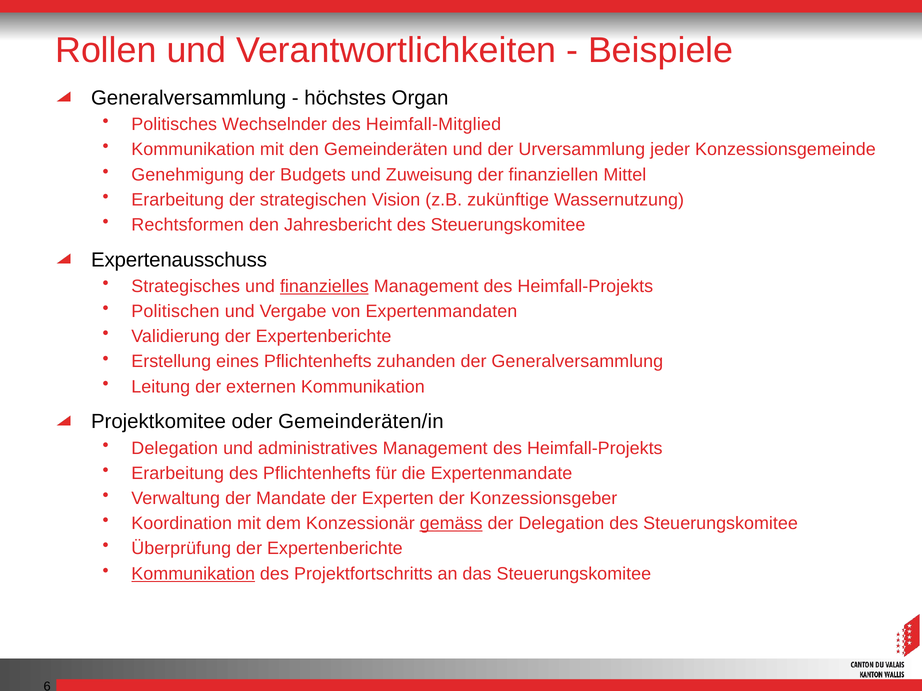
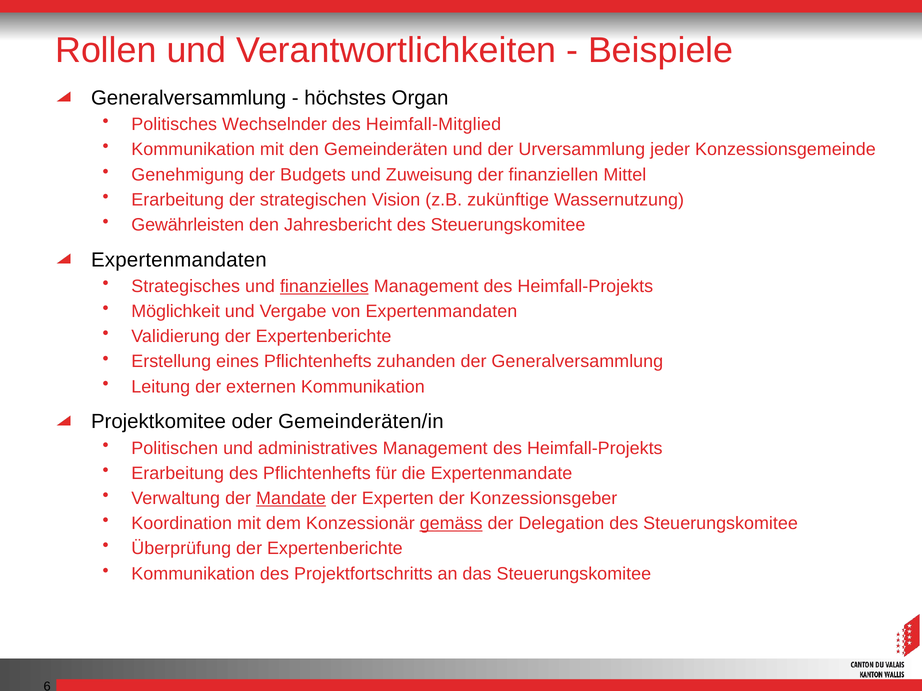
Rechtsformen: Rechtsformen -> Gewährleisten
Expertenausschuss at (179, 260): Expertenausschuss -> Expertenmandaten
Politischen: Politischen -> Möglichkeit
Delegation at (175, 448): Delegation -> Politischen
Mandate underline: none -> present
Kommunikation at (193, 574) underline: present -> none
